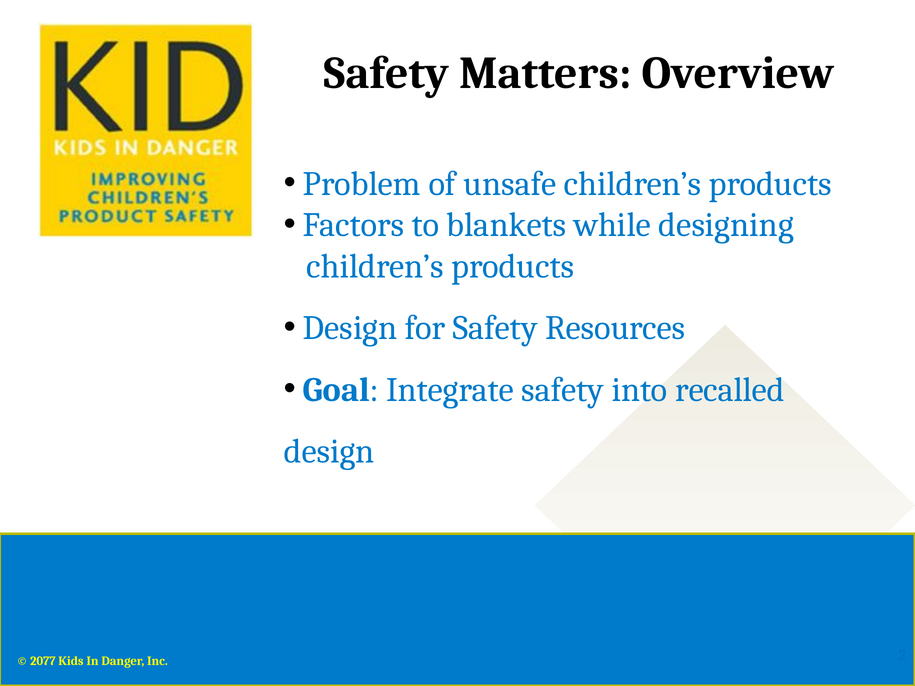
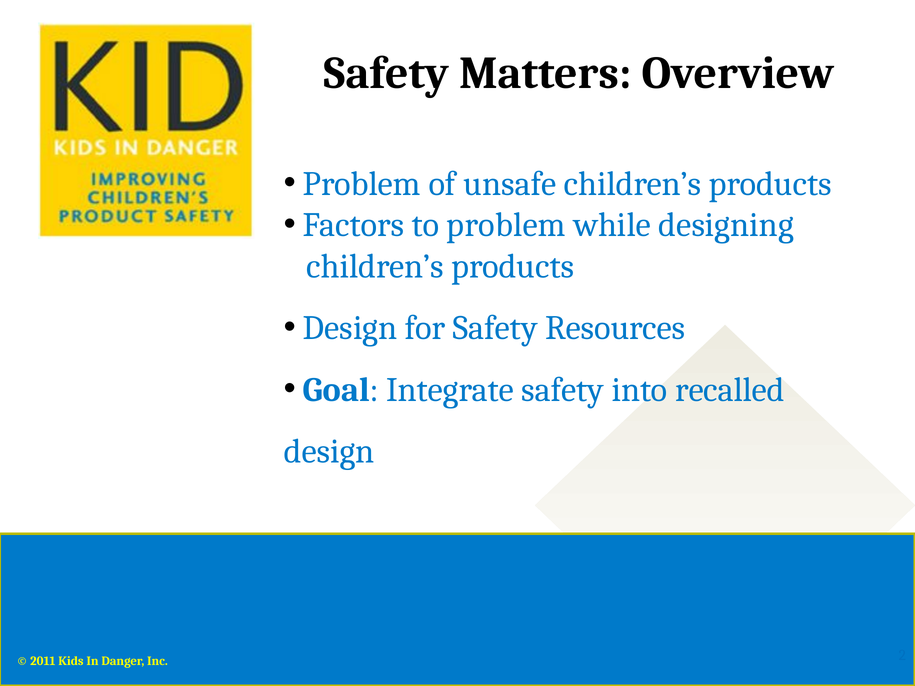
to blankets: blankets -> problem
2077: 2077 -> 2011
